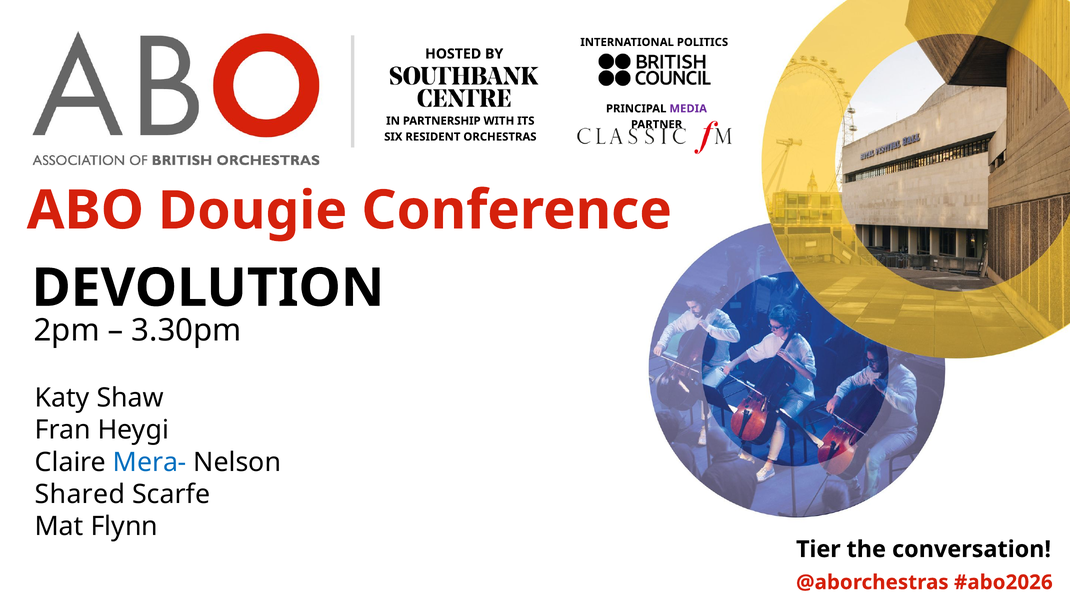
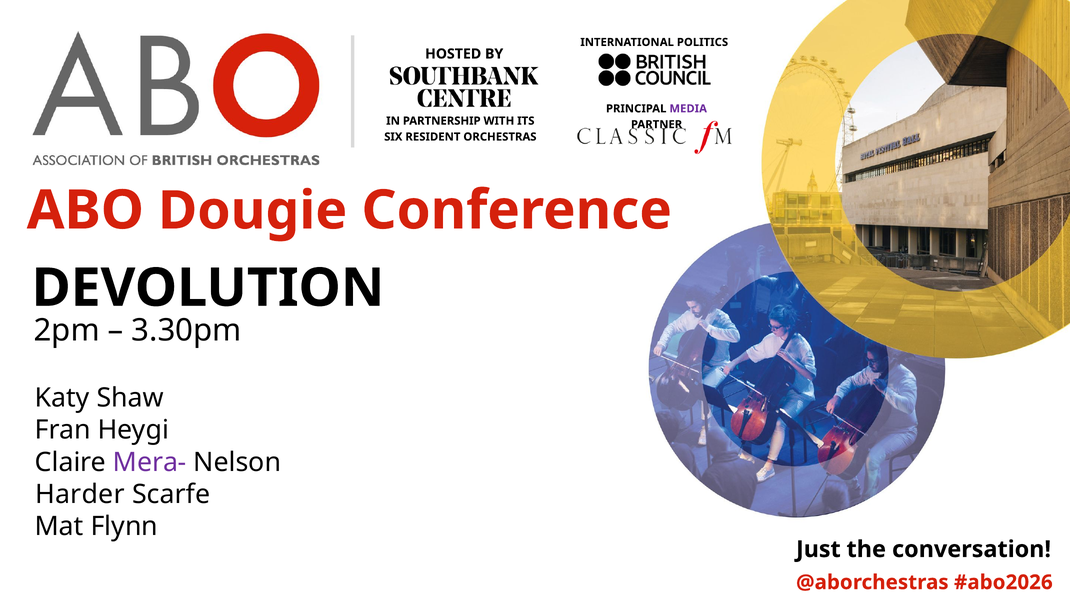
Mera- colour: blue -> purple
Shared: Shared -> Harder
Tier: Tier -> Just
